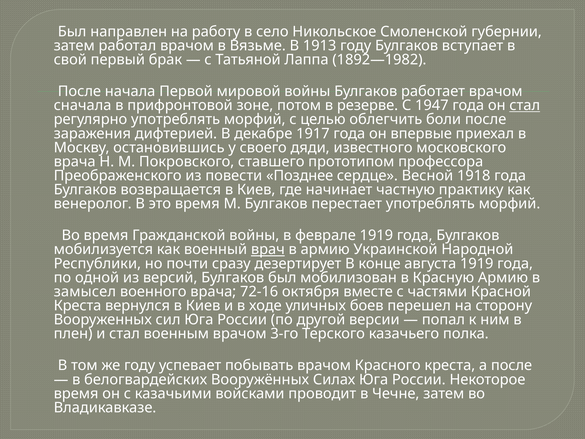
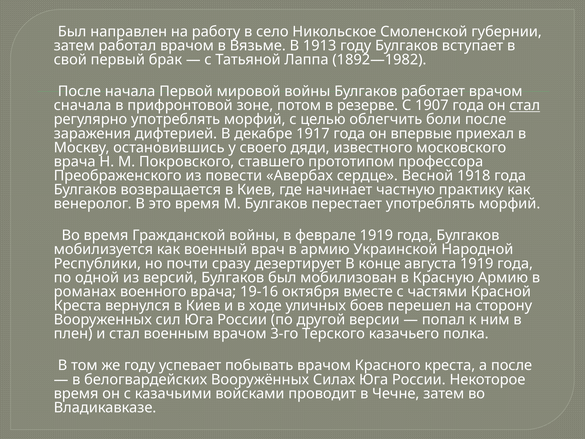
1947: 1947 -> 1907
Позднее: Позднее -> Авербах
врач underline: present -> none
замысел: замысел -> романах
72-16: 72-16 -> 19-16
